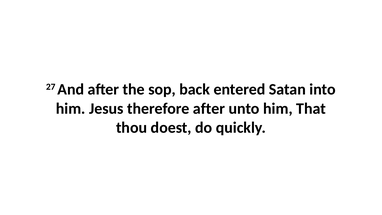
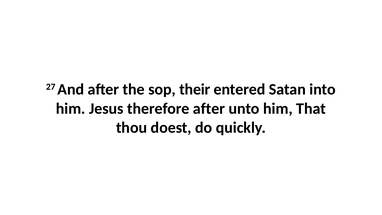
back: back -> their
